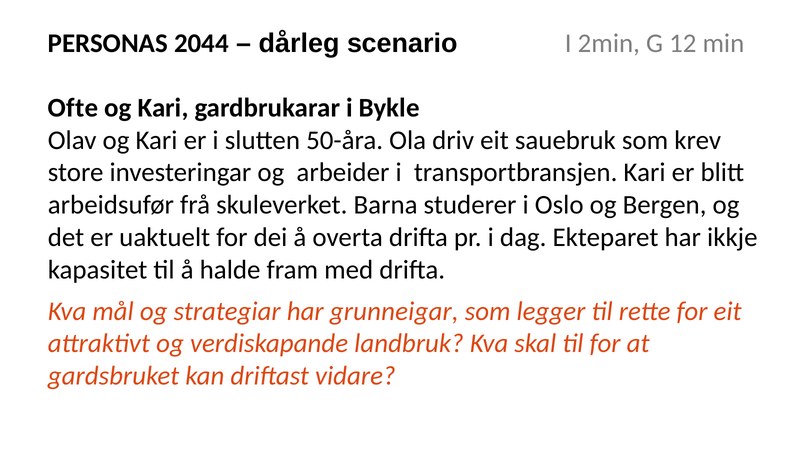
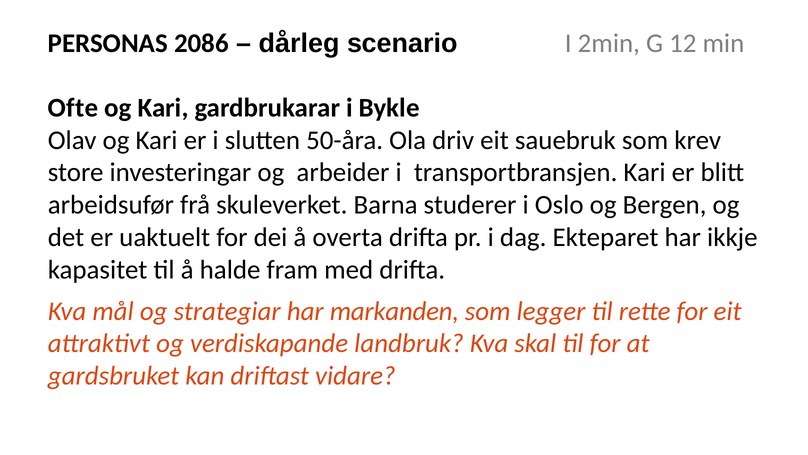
2044: 2044 -> 2086
grunneigar: grunneigar -> markanden
